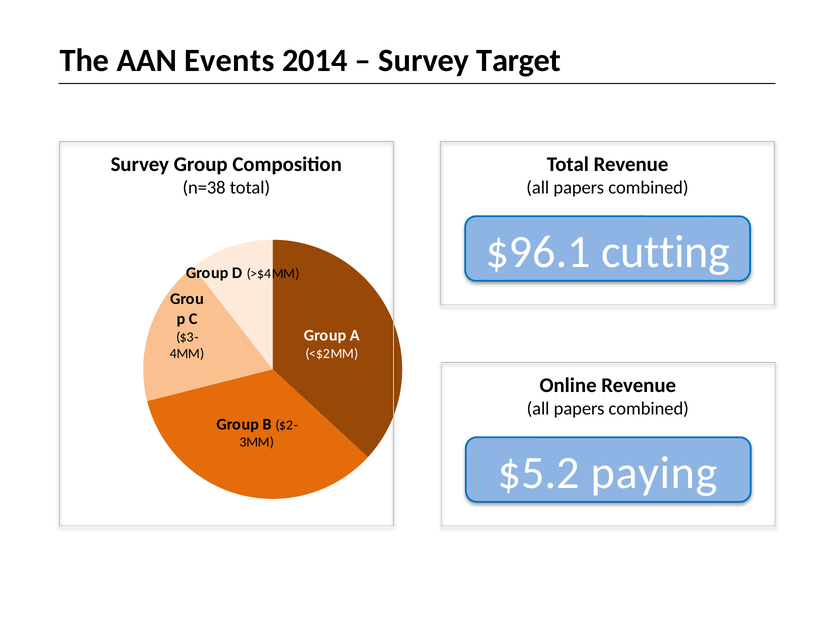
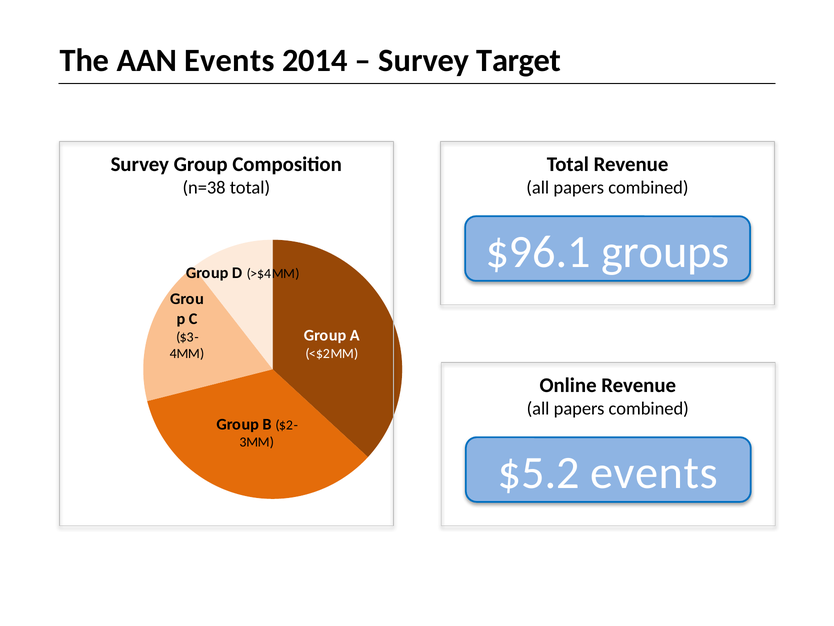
cutting: cutting -> groups
$5.2 paying: paying -> events
